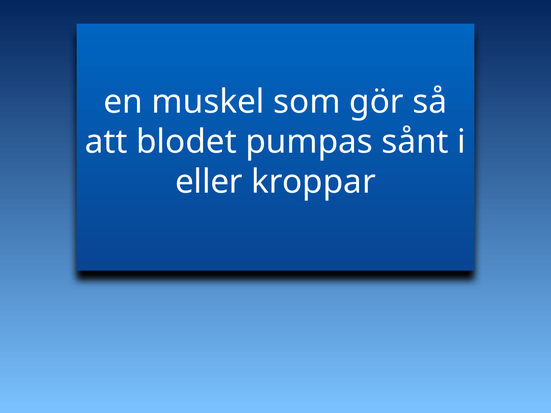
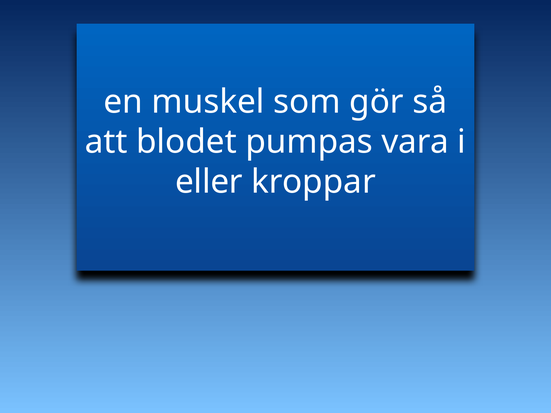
sånt: sånt -> vara
